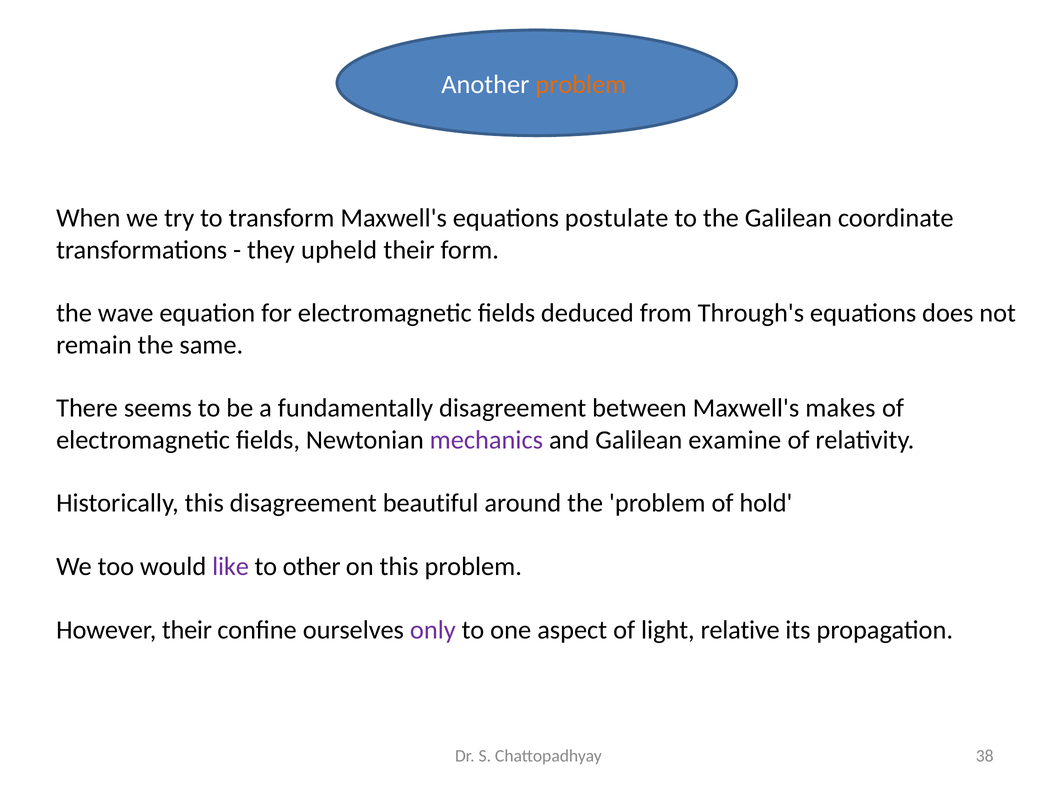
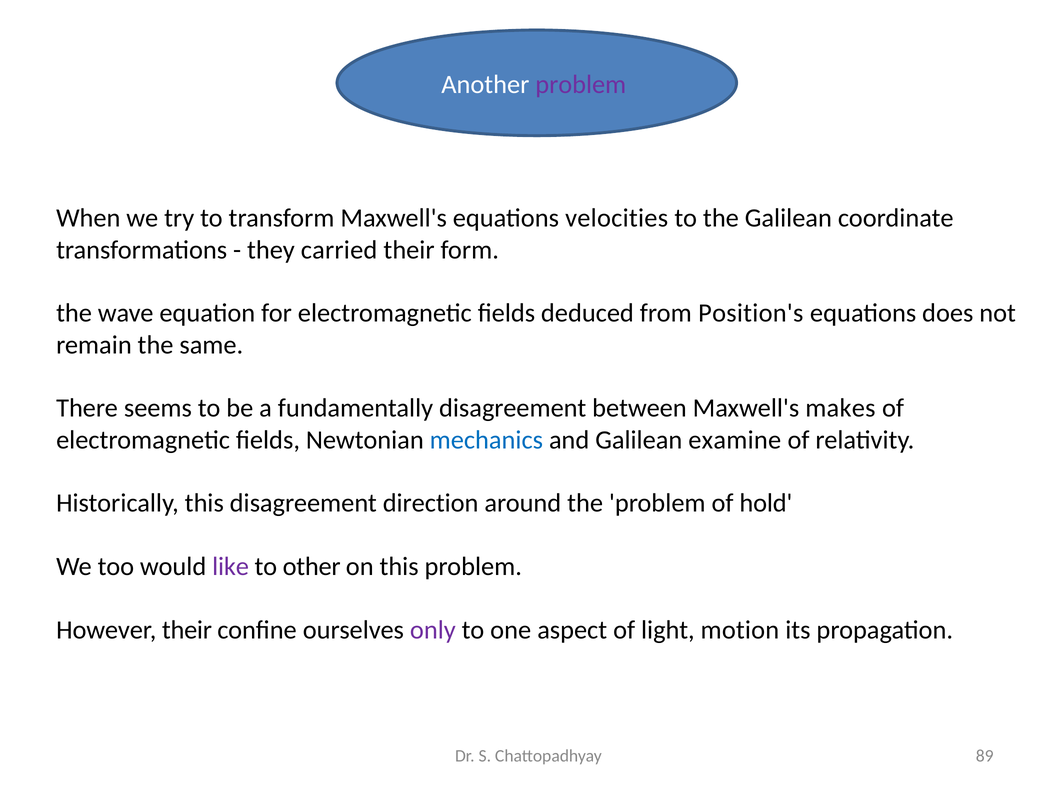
problem at (581, 85) colour: orange -> purple
postulate: postulate -> velocities
upheld: upheld -> carried
Through's: Through's -> Position's
mechanics colour: purple -> blue
beautiful: beautiful -> direction
relative: relative -> motion
38: 38 -> 89
